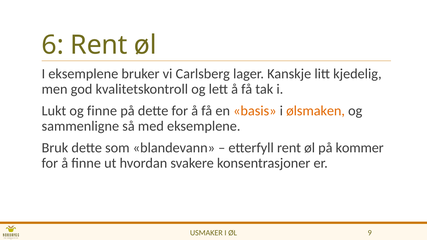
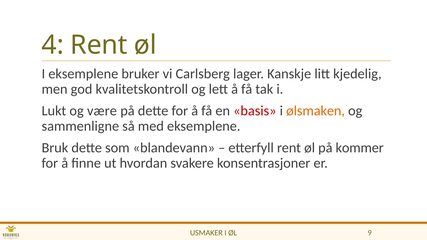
6: 6 -> 4
og finne: finne -> være
basis colour: orange -> red
